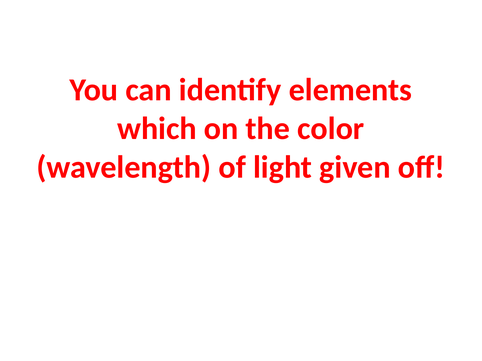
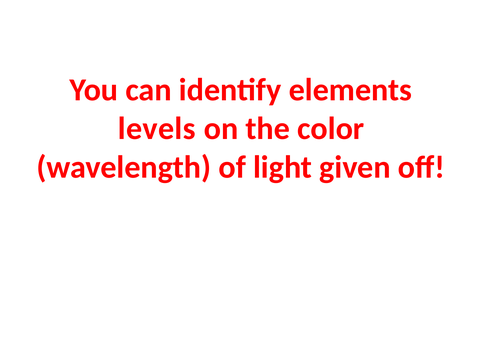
which: which -> levels
